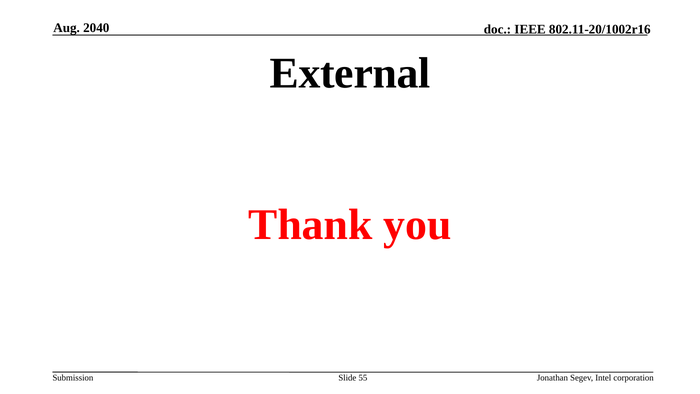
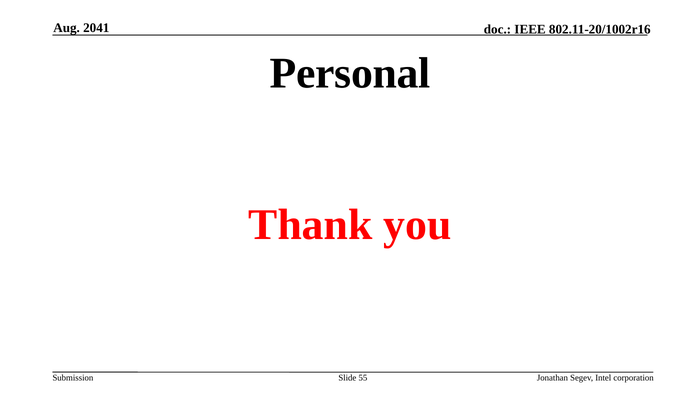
2040: 2040 -> 2041
External: External -> Personal
